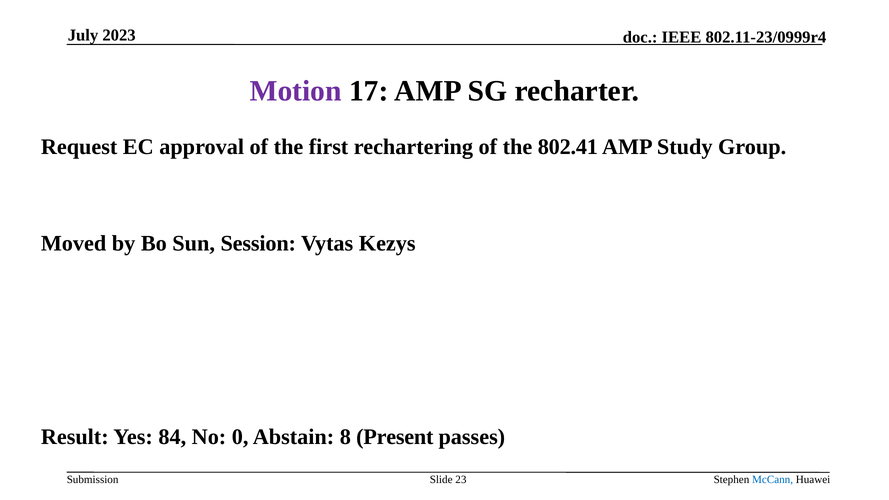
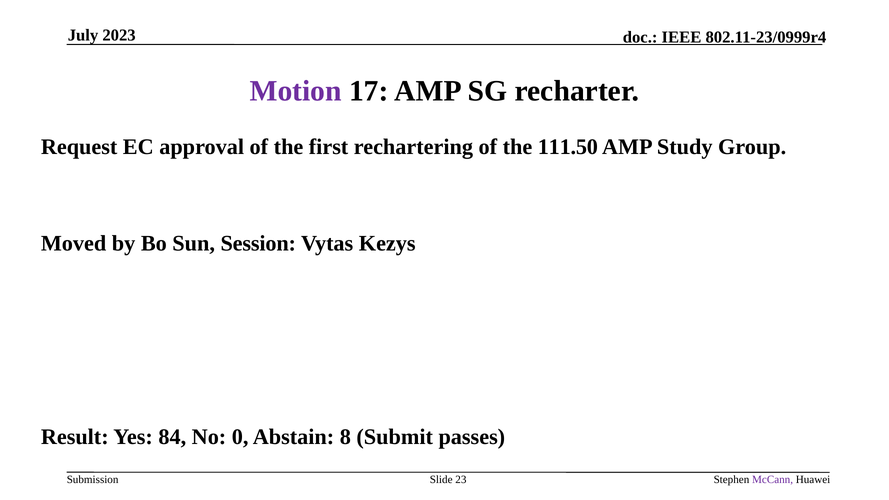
802.41: 802.41 -> 111.50
Present: Present -> Submit
McCann colour: blue -> purple
